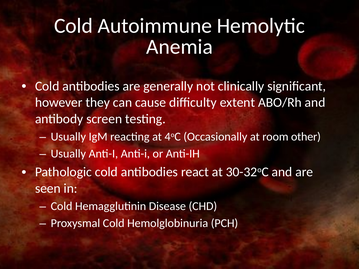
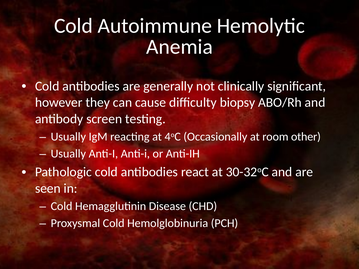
extent: extent -> biopsy
